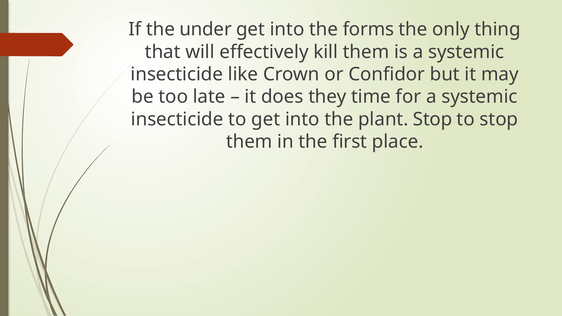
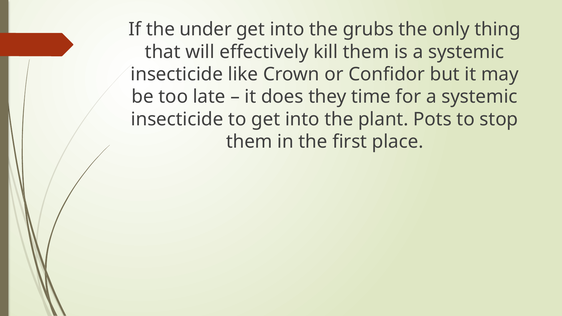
forms: forms -> grubs
plant Stop: Stop -> Pots
